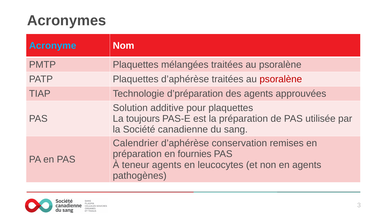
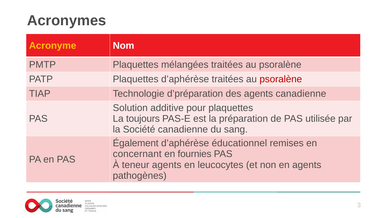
Acronyme colour: light blue -> yellow
agents approuvées: approuvées -> canadienne
Calendrier: Calendrier -> Également
conservation: conservation -> éducationnel
préparation at (137, 154): préparation -> concernant
